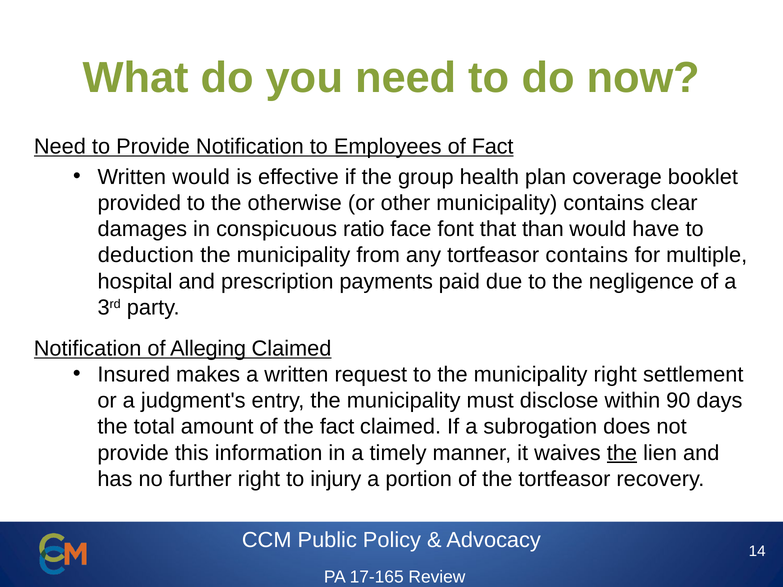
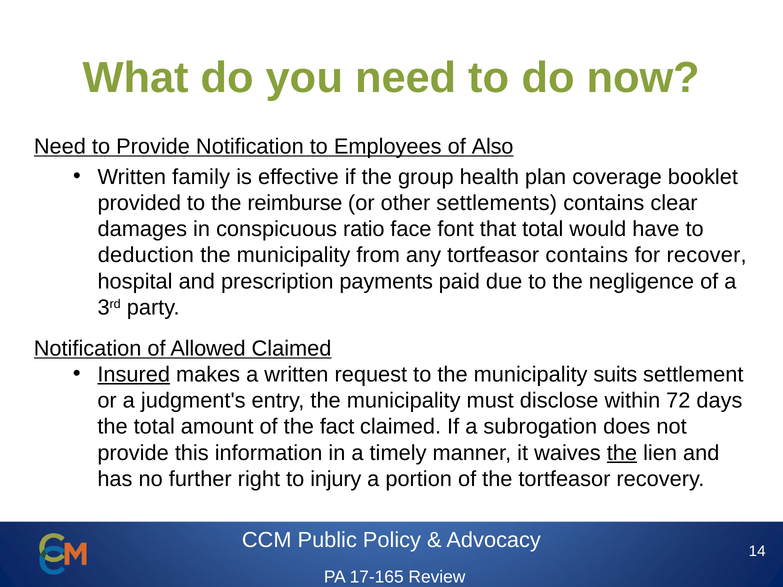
of Fact: Fact -> Also
Written would: would -> family
otherwise: otherwise -> reimburse
other municipality: municipality -> settlements
that than: than -> total
multiple: multiple -> recover
Alleging: Alleging -> Allowed
Insured underline: none -> present
municipality right: right -> suits
90: 90 -> 72
